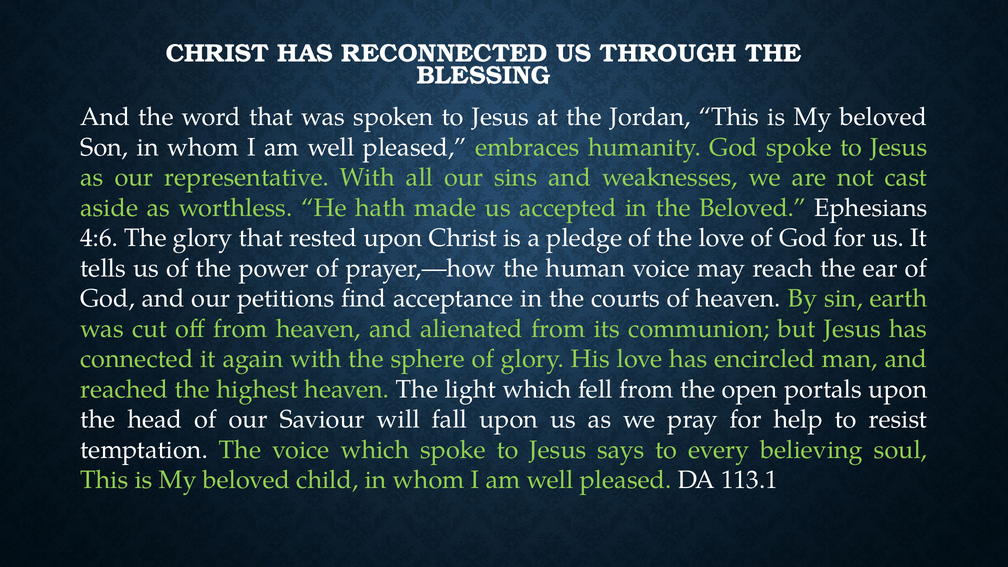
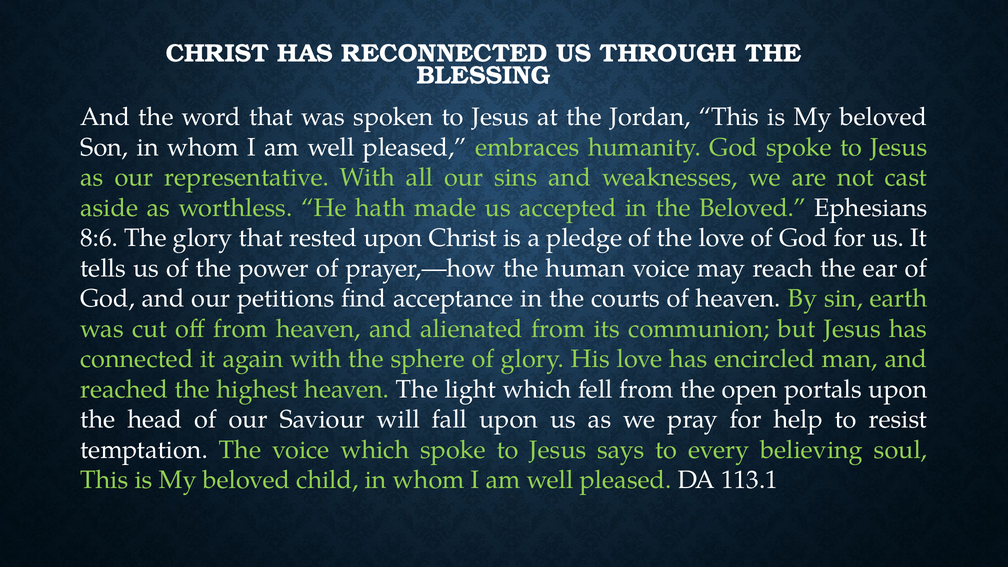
4:6: 4:6 -> 8:6
